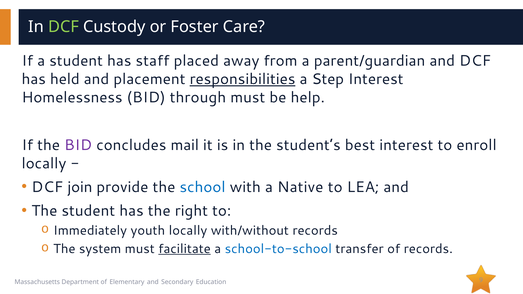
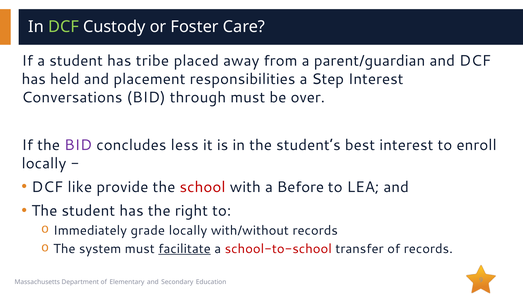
staff: staff -> tribe
responsibilities underline: present -> none
Homelessness: Homelessness -> Conversations
help: help -> over
mail: mail -> less
join: join -> like
school colour: blue -> red
Native: Native -> Before
youth: youth -> grade
school-to-school colour: blue -> red
